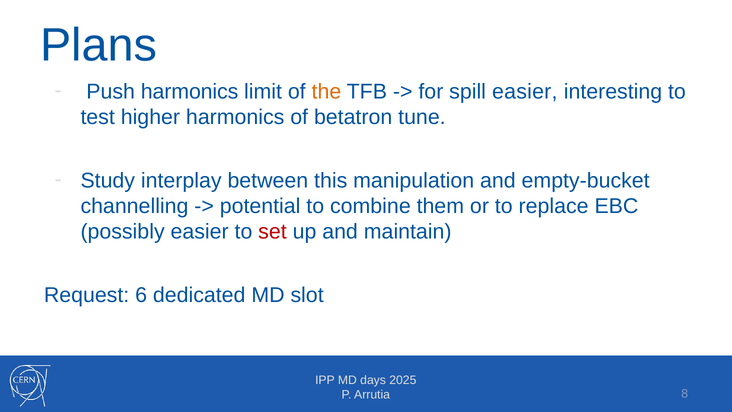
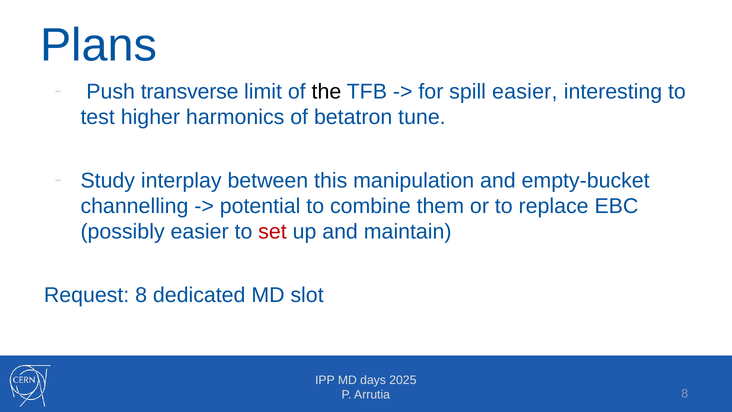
Push harmonics: harmonics -> transverse
the colour: orange -> black
Request 6: 6 -> 8
